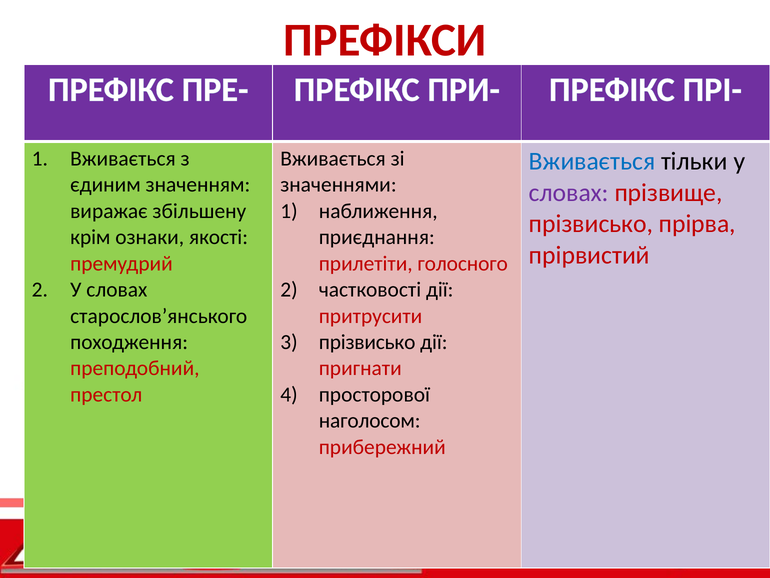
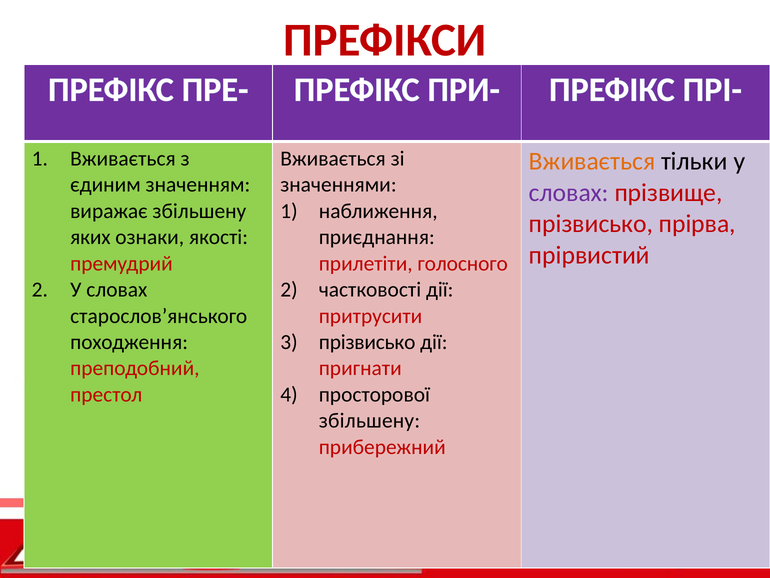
Вживається at (592, 161) colour: blue -> orange
крім: крім -> яких
наголосом at (370, 420): наголосом -> збільшену
